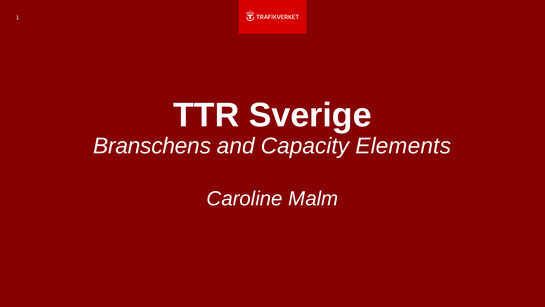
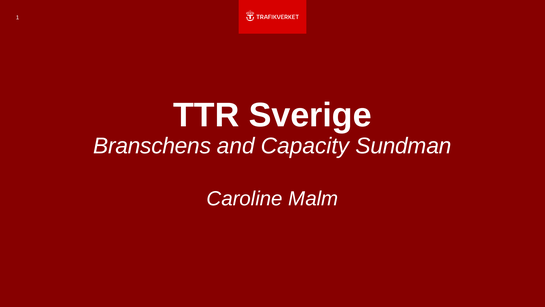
Elements: Elements -> Sundman
